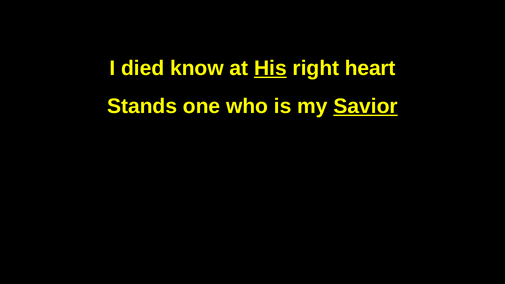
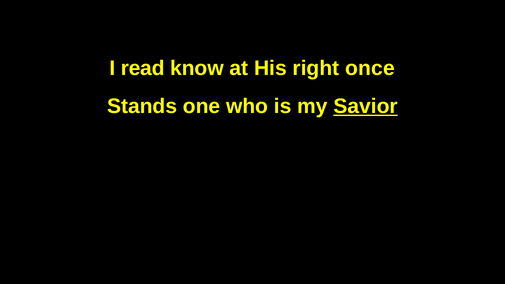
died: died -> read
His underline: present -> none
heart: heart -> once
